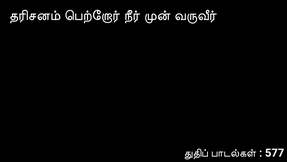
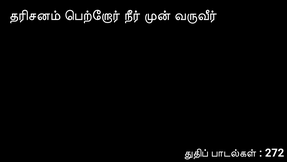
577: 577 -> 272
